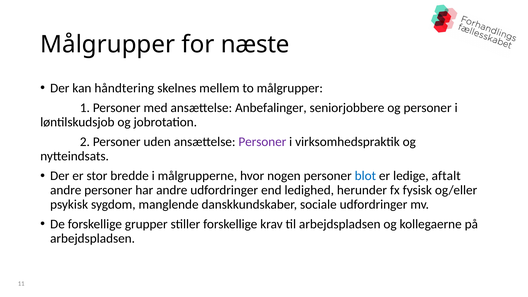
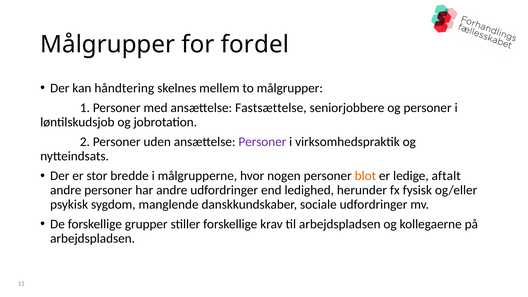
næste: næste -> fordel
Anbefalinger: Anbefalinger -> Fastsættelse
blot colour: blue -> orange
